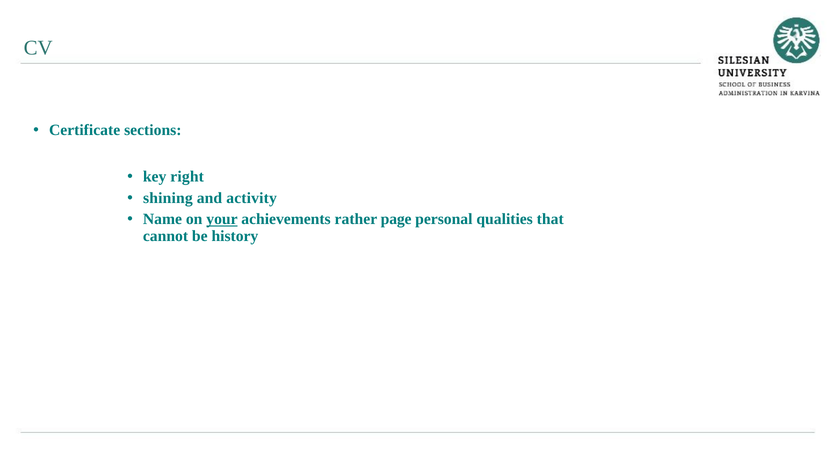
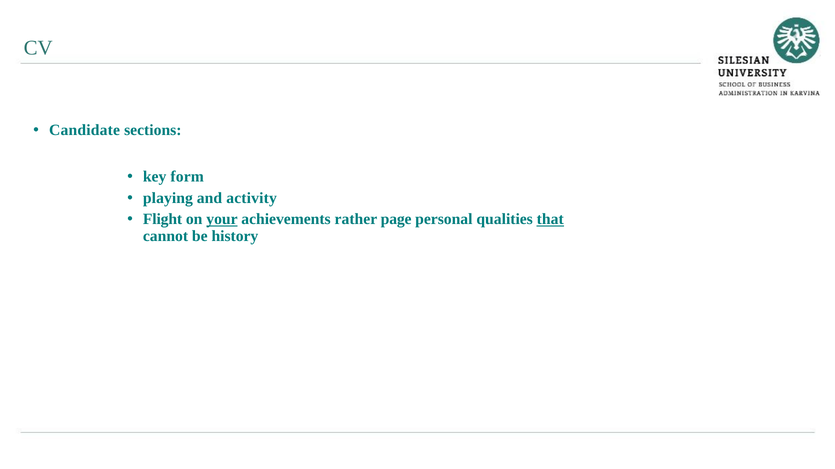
Certificate: Certificate -> Candidate
right: right -> form
shining: shining -> playing
Name: Name -> Flight
that underline: none -> present
